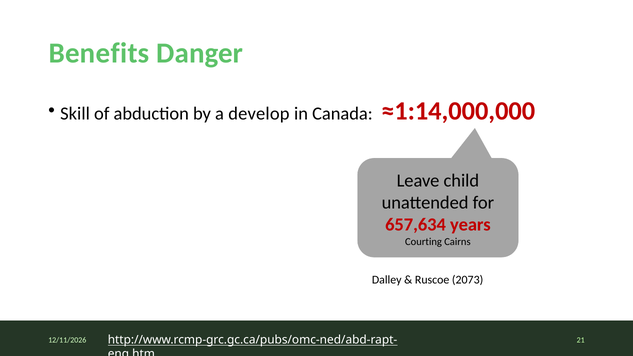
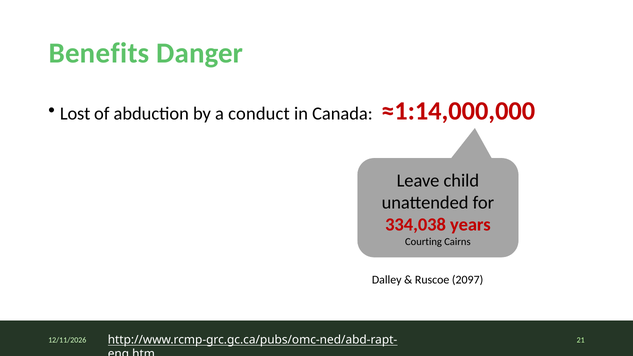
Skill: Skill -> Lost
develop: develop -> conduct
657,634: 657,634 -> 334,038
2073: 2073 -> 2097
